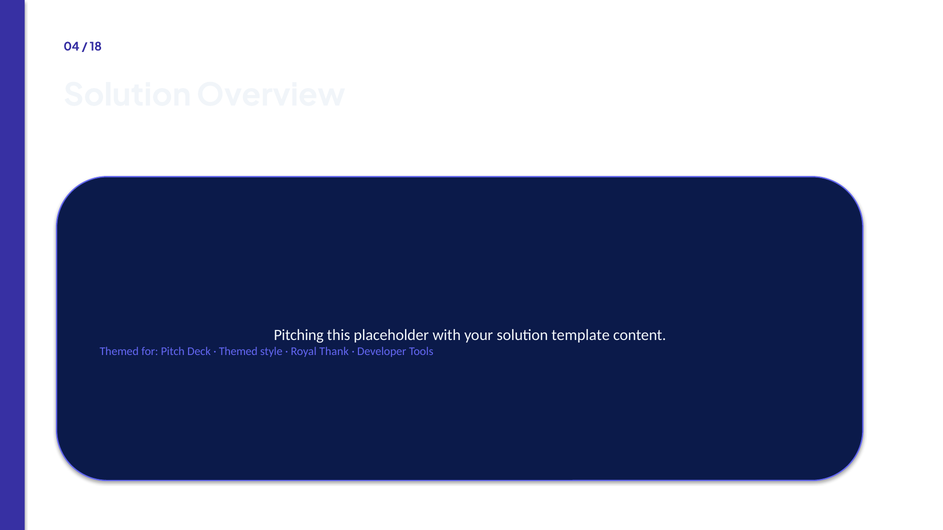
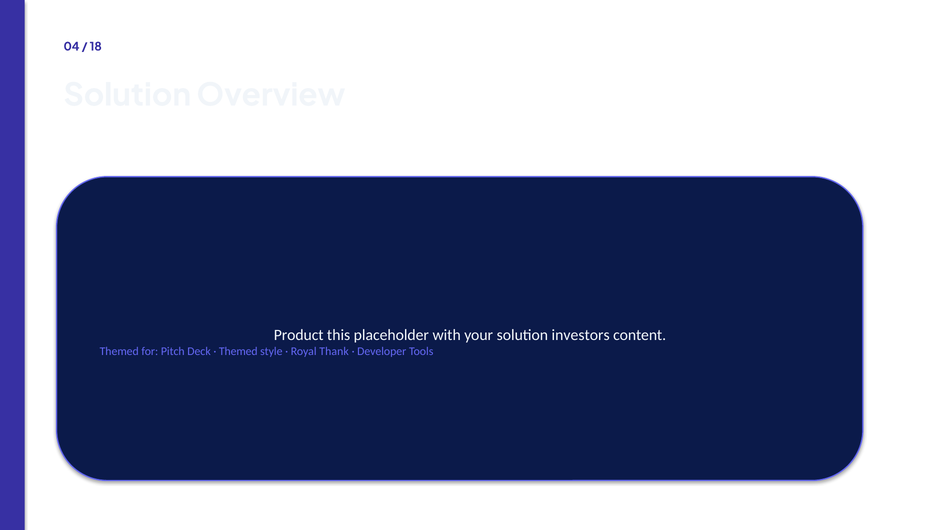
Pitching: Pitching -> Product
template: template -> investors
